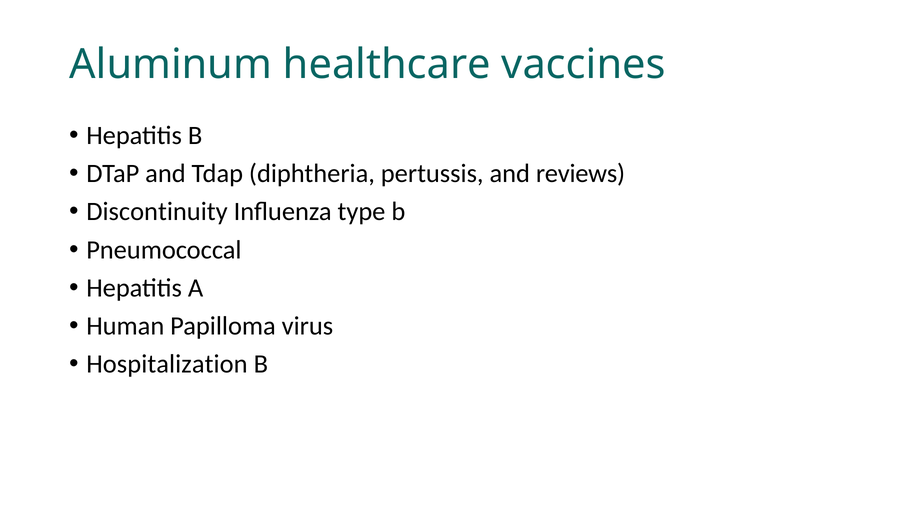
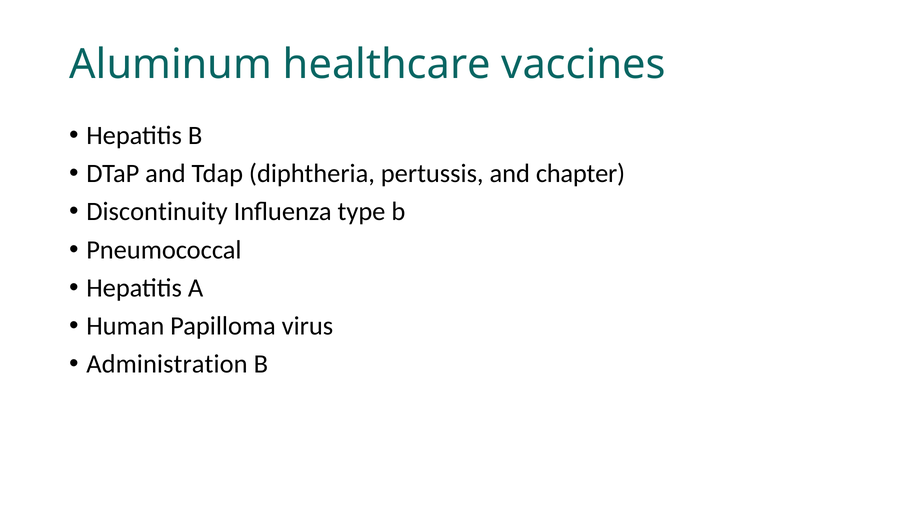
reviews: reviews -> chapter
Hospitalization: Hospitalization -> Administration
